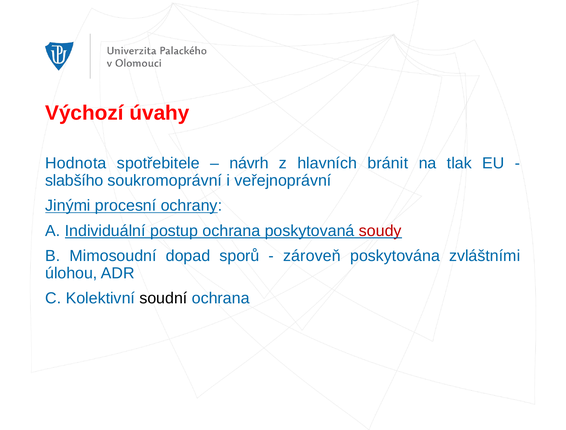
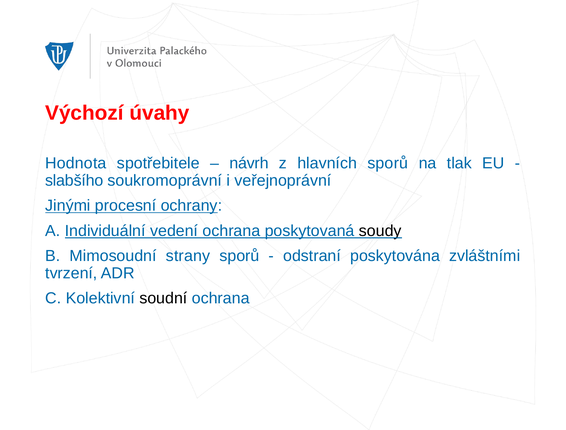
hlavních bránit: bránit -> sporů
postup: postup -> vedení
soudy colour: red -> black
dopad: dopad -> strany
zároveň: zároveň -> odstraní
úlohou: úlohou -> tvrzení
